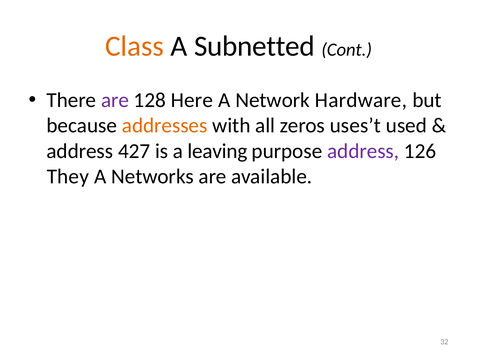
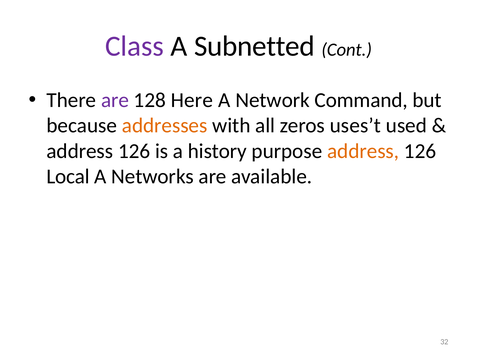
Class colour: orange -> purple
Hardware: Hardware -> Command
427 at (134, 151): 427 -> 126
leaving: leaving -> history
address at (363, 151) colour: purple -> orange
They: They -> Local
